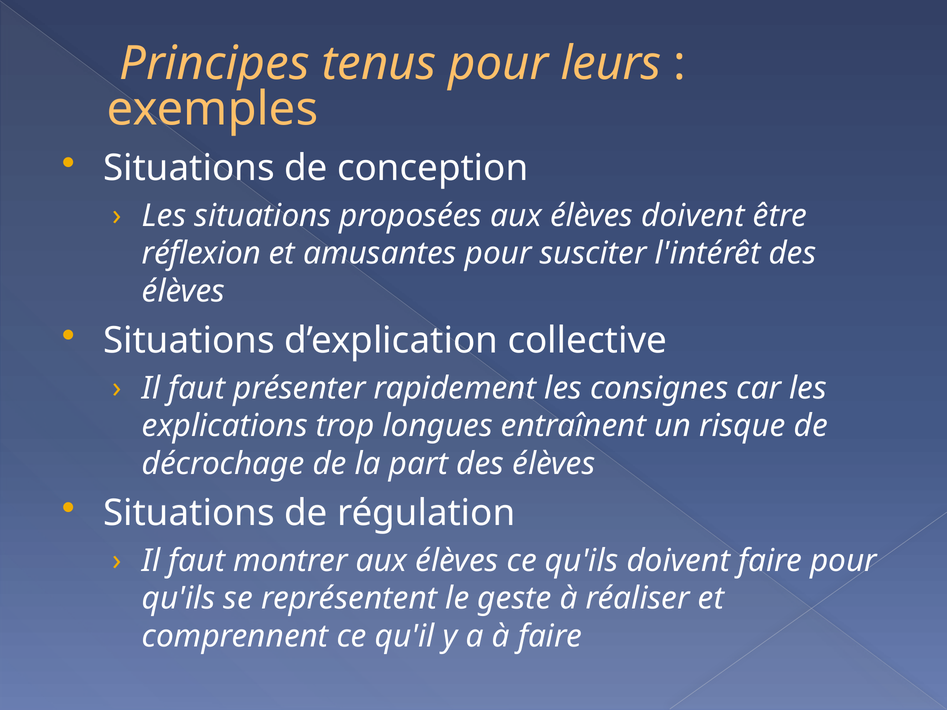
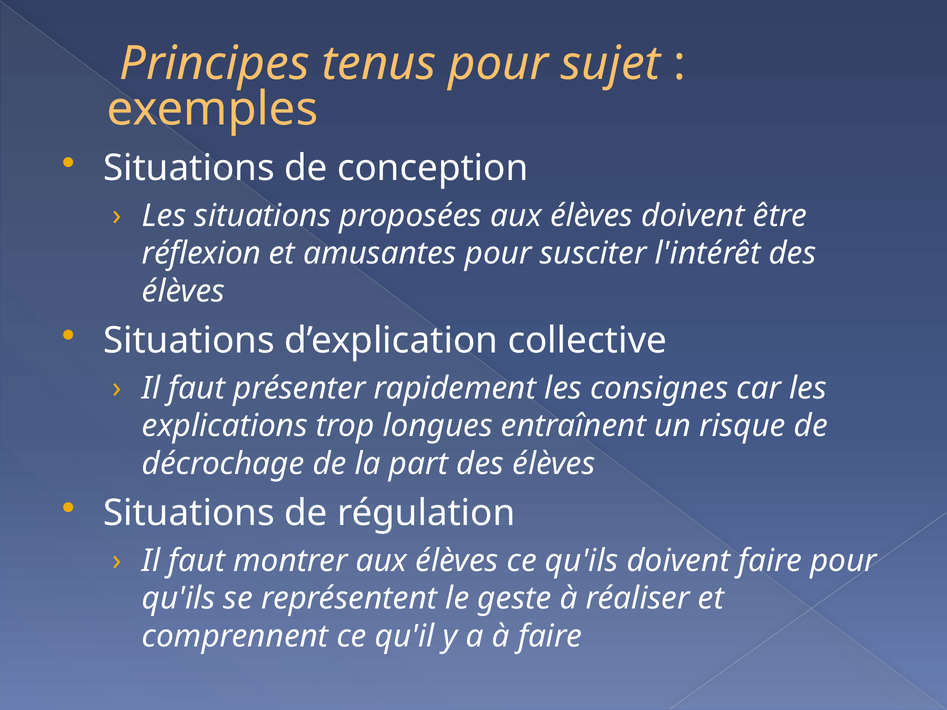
leurs: leurs -> sujet
